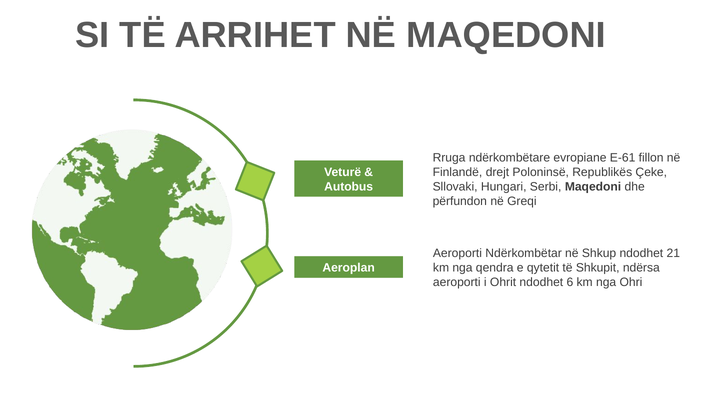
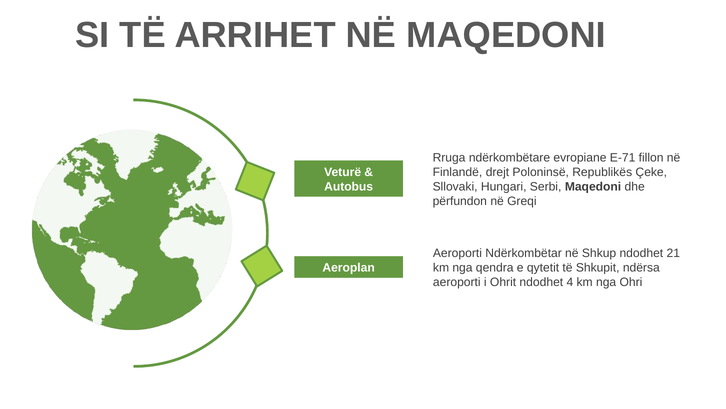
E-61: E-61 -> E-71
6: 6 -> 4
